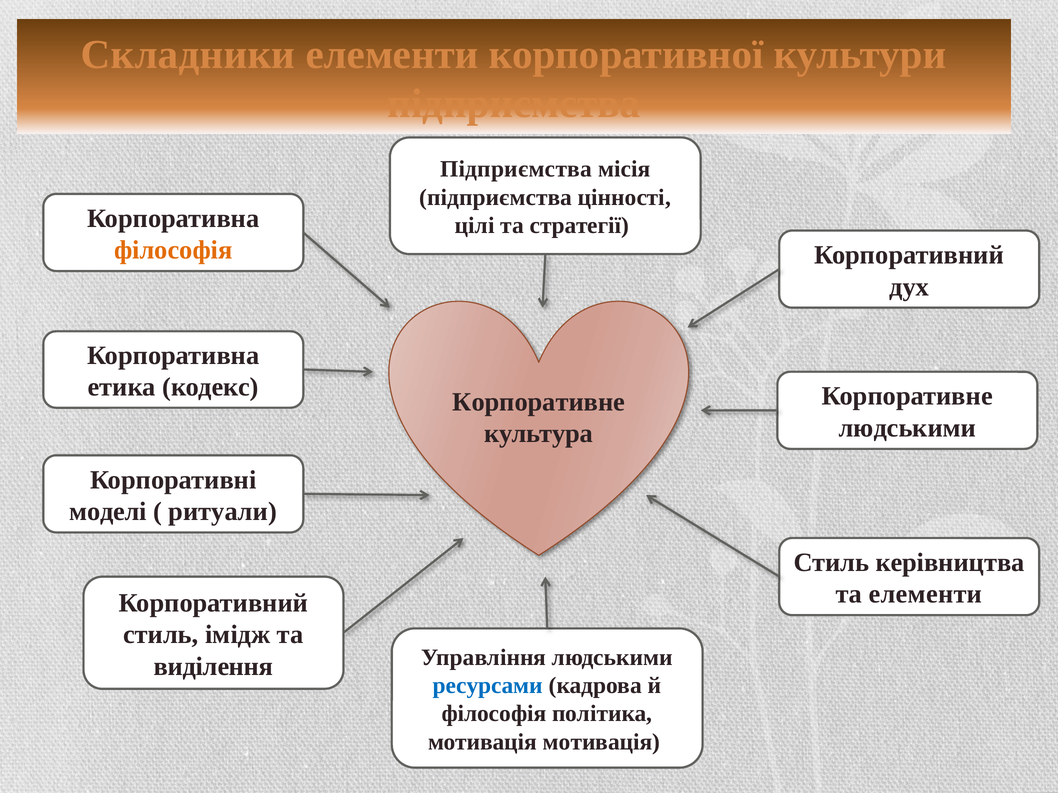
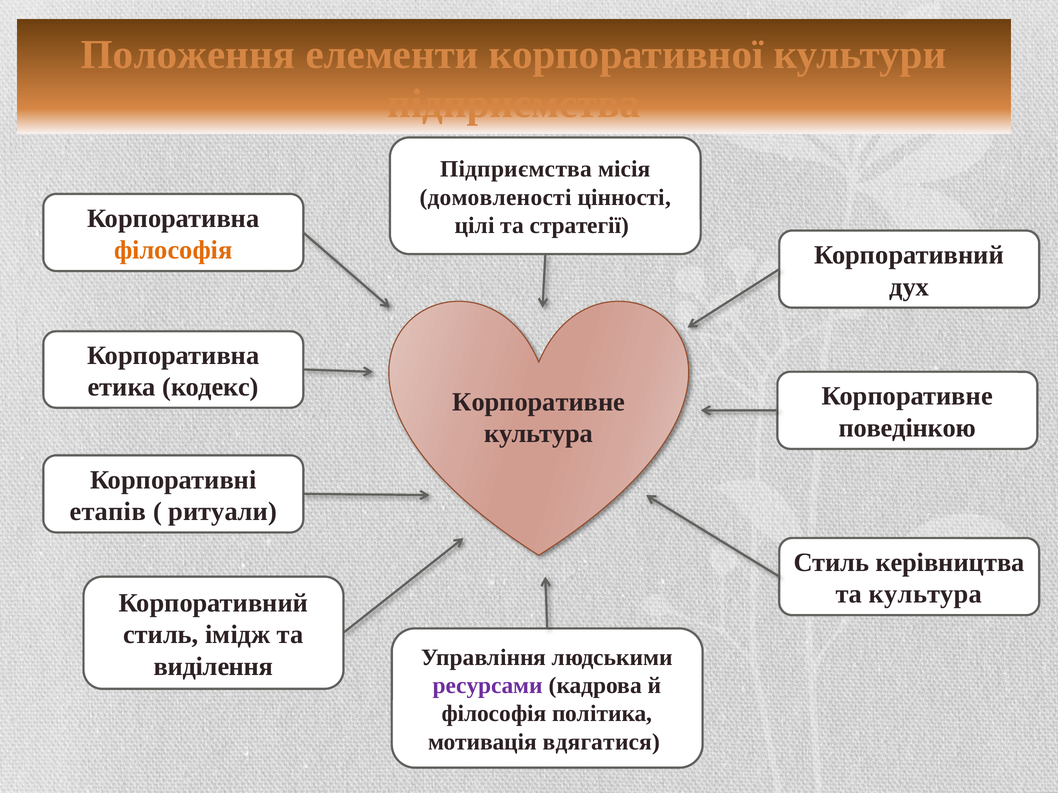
Складники: Складники -> Положення
підприємства at (496, 198): підприємства -> домовленості
людськими at (907, 428): людськими -> поведінкою
моделі: моделі -> етапів
та елементи: елементи -> культура
ресурсами colour: blue -> purple
мотивація мотивація: мотивація -> вдягатися
